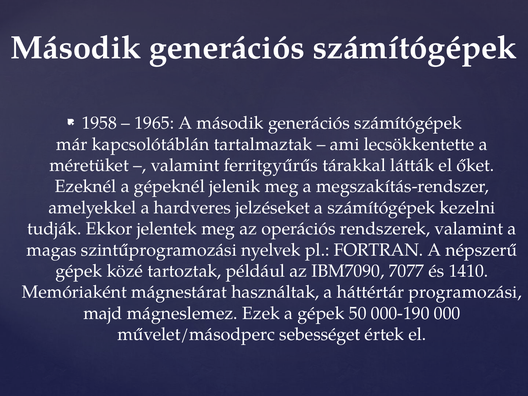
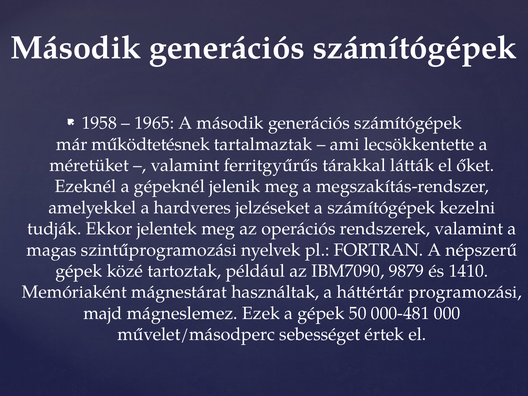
kapcsolótáblán: kapcsolótáblán -> működtetésnek
7077: 7077 -> 9879
000-190: 000-190 -> 000-481
